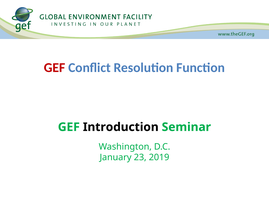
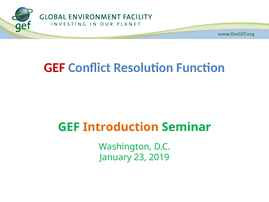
Introduction colour: black -> orange
